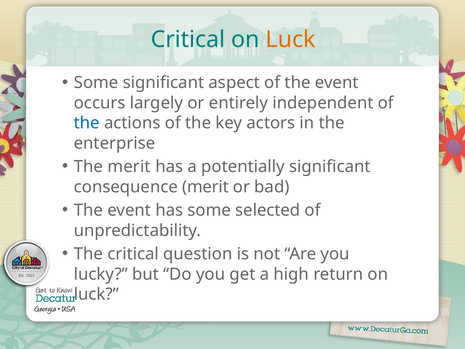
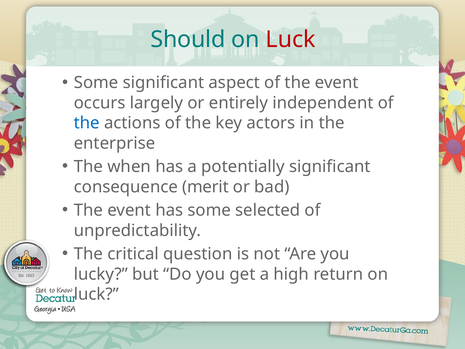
Critical at (188, 40): Critical -> Should
Luck at (291, 40) colour: orange -> red
The merit: merit -> when
